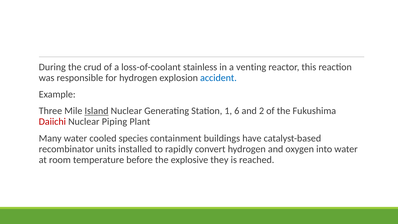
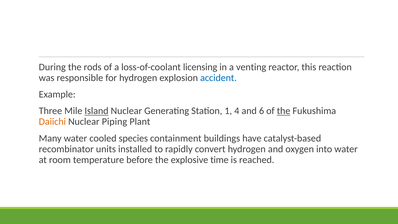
crud: crud -> rods
stainless: stainless -> licensing
6: 6 -> 4
2: 2 -> 6
the at (284, 111) underline: none -> present
Daiichi colour: red -> orange
they: they -> time
